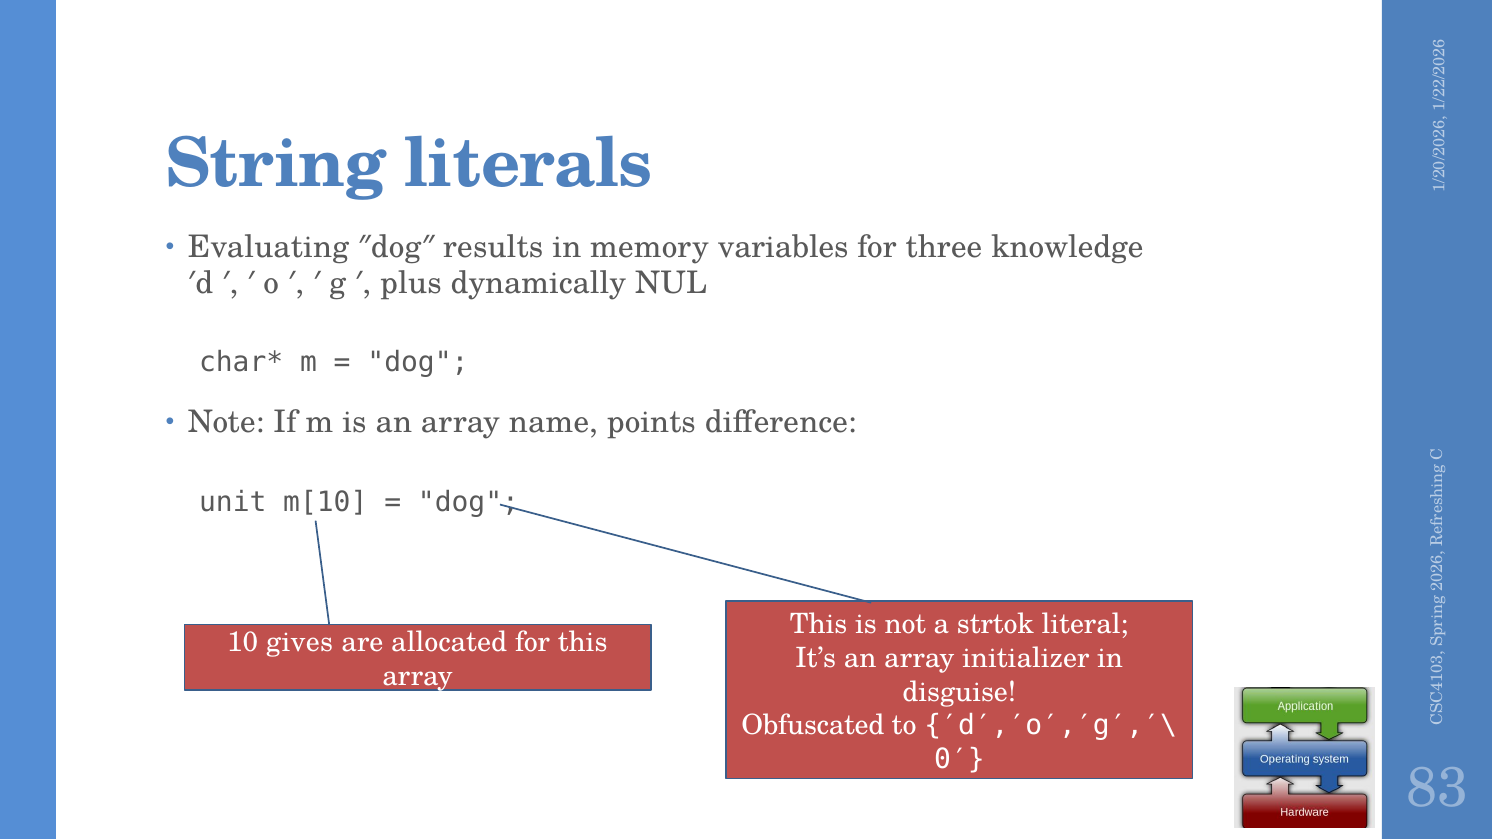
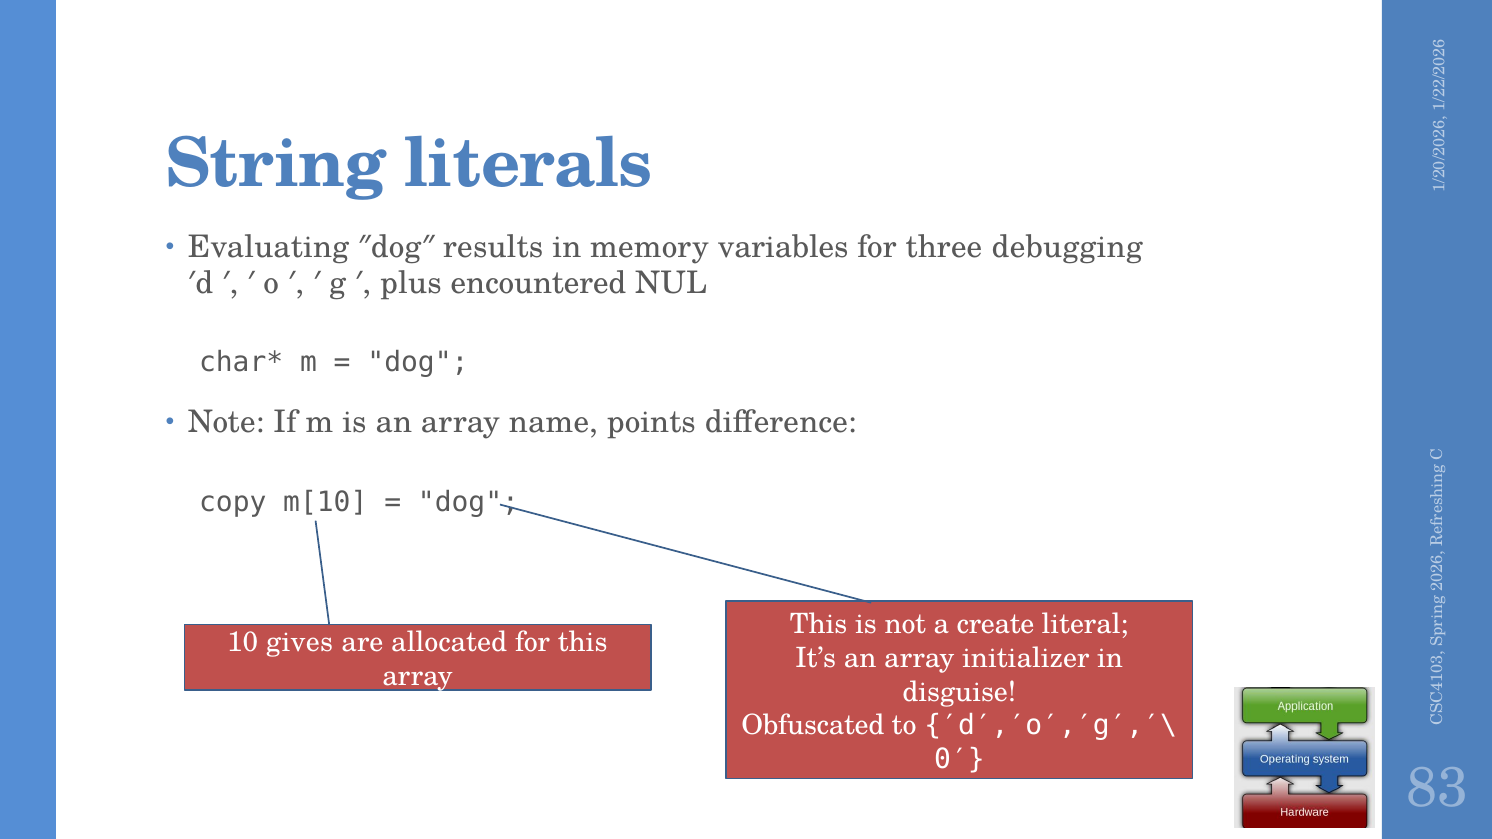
knowledge: knowledge -> debugging
dynamically: dynamically -> encountered
unit: unit -> copy
strtok: strtok -> create
